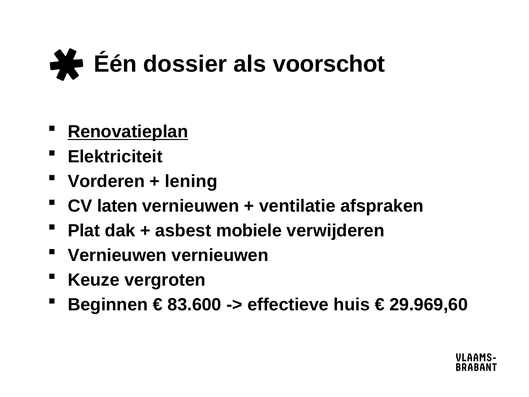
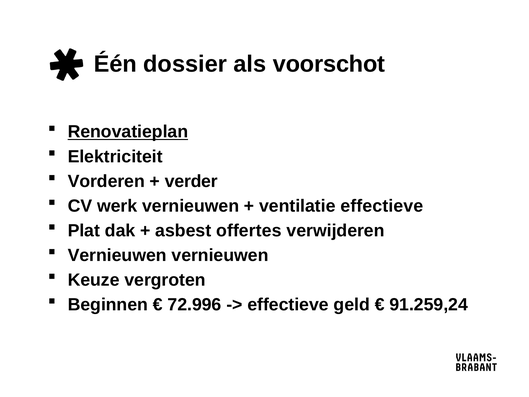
lening: lening -> verder
laten: laten -> werk
ventilatie afspraken: afspraken -> effectieve
mobiele: mobiele -> offertes
83.600: 83.600 -> 72.996
huis: huis -> geld
29.969,60: 29.969,60 -> 91.259,24
